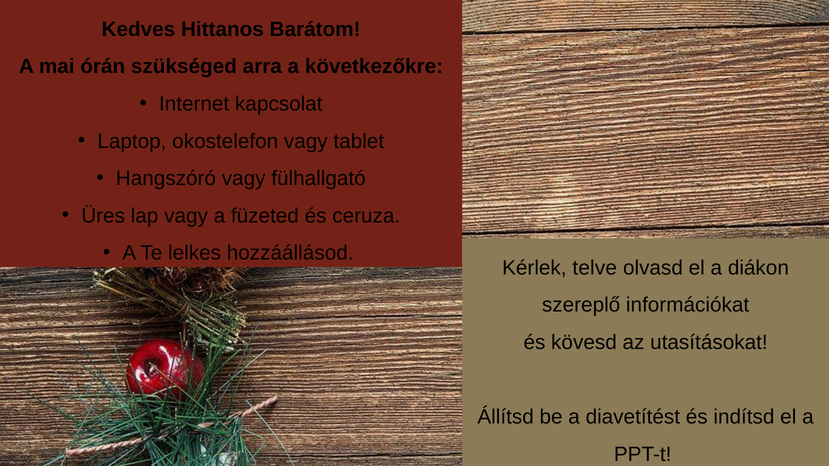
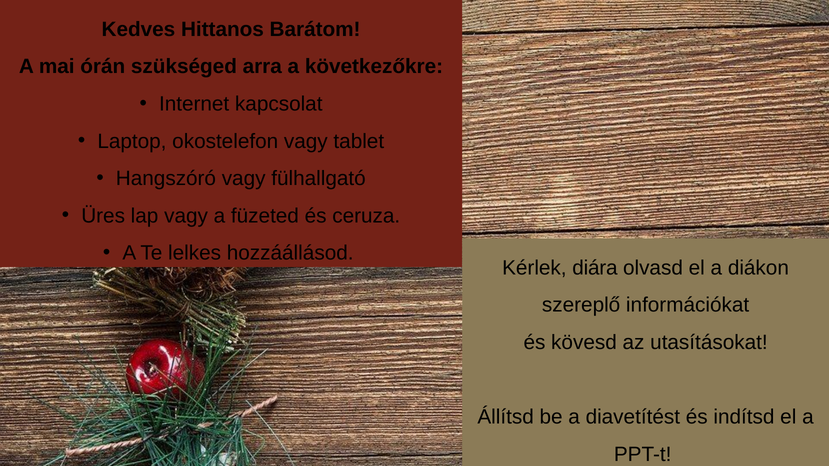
telve: telve -> diára
